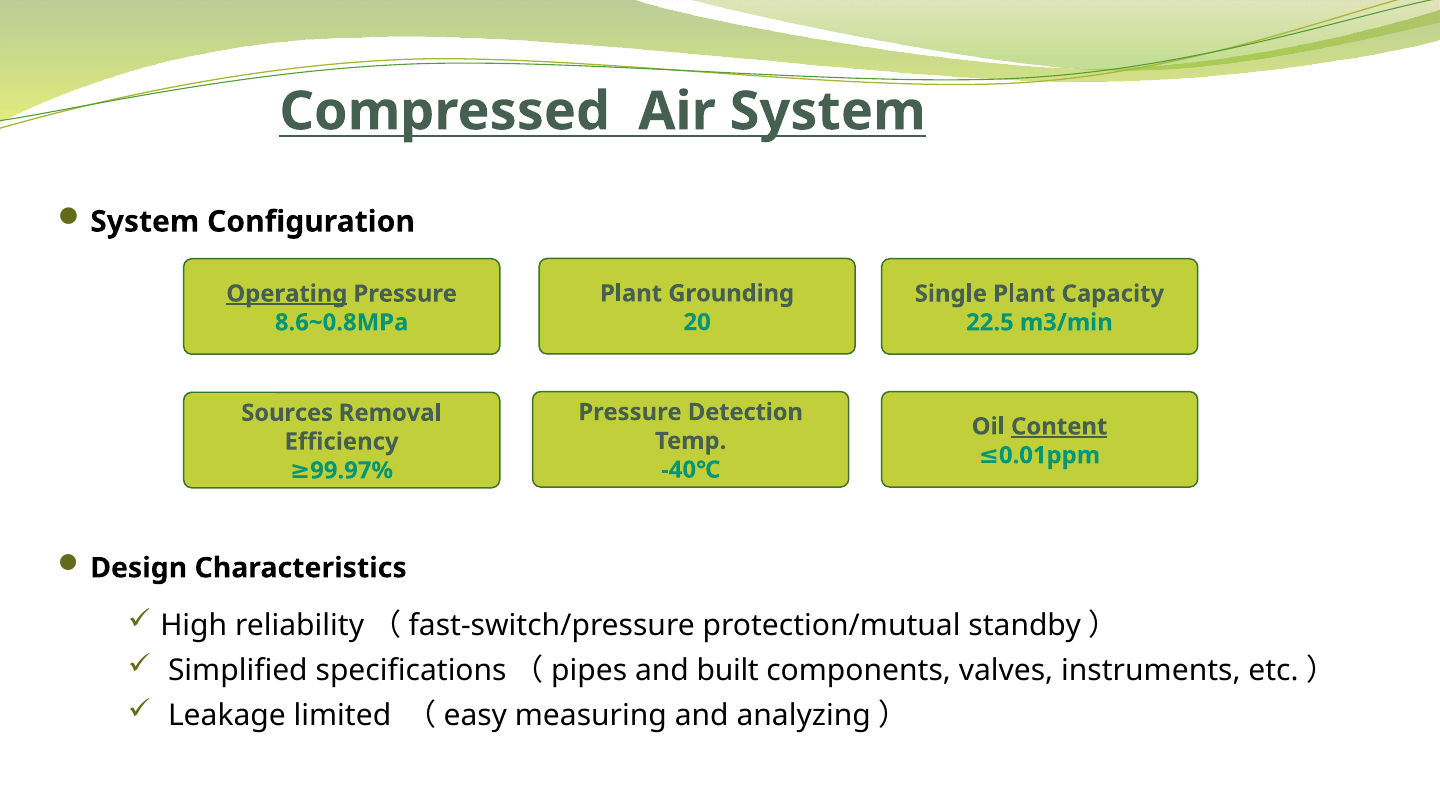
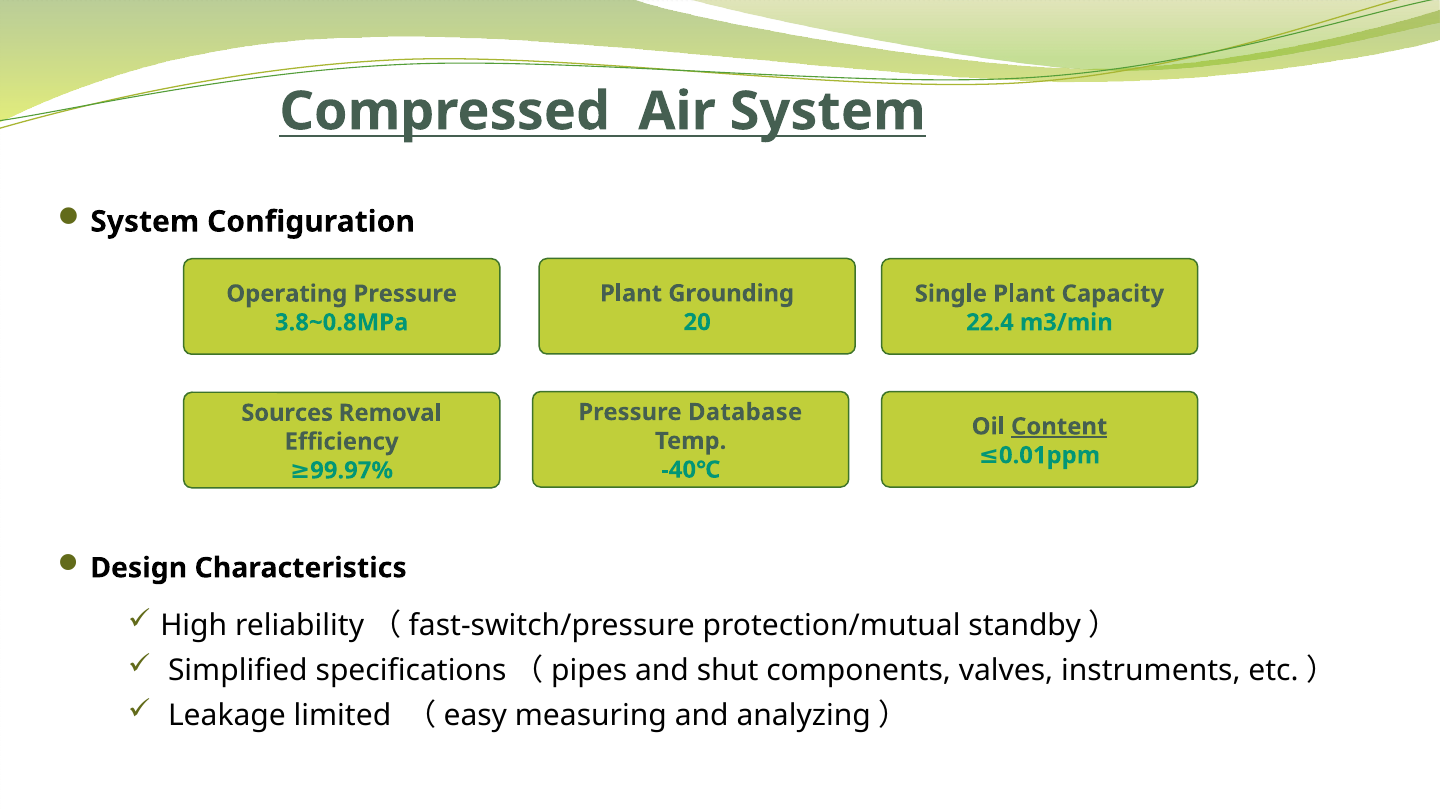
Operating underline: present -> none
8.6~0.8MPa: 8.6~0.8MPa -> 3.8~0.8MPa
22.5: 22.5 -> 22.4
Detection: Detection -> Database
built: built -> shut
